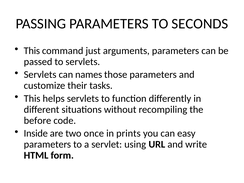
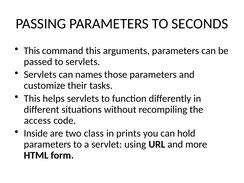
command just: just -> this
before: before -> access
once: once -> class
easy: easy -> hold
write: write -> more
